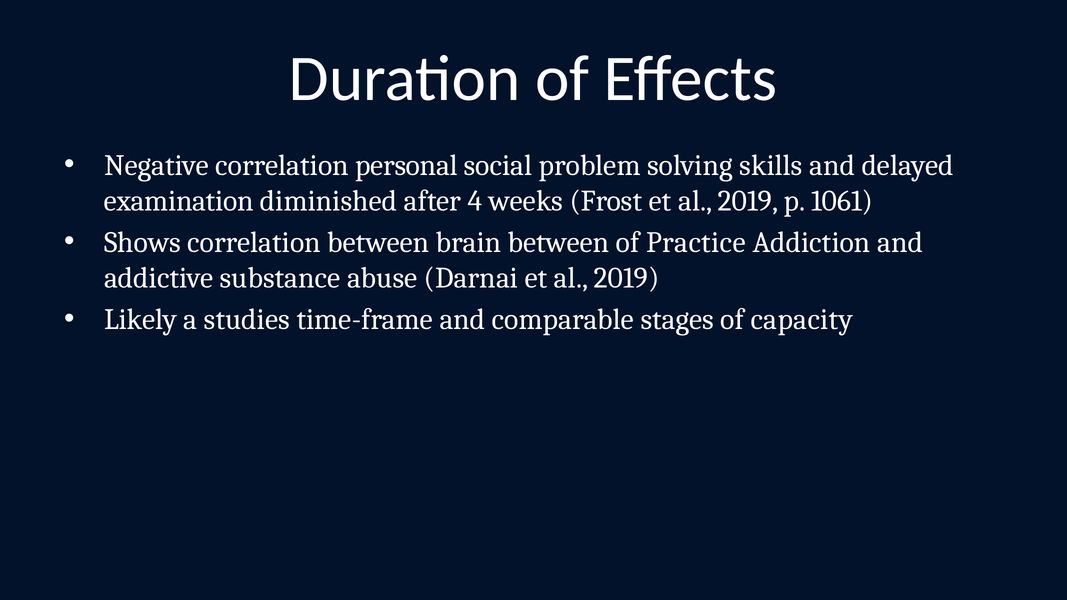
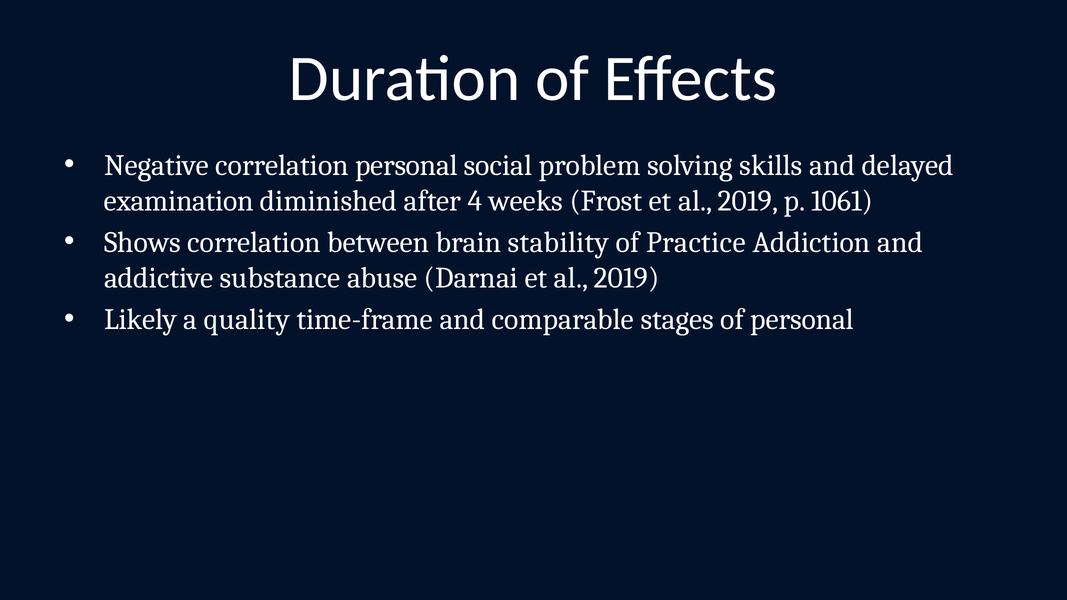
brain between: between -> stability
studies: studies -> quality
of capacity: capacity -> personal
